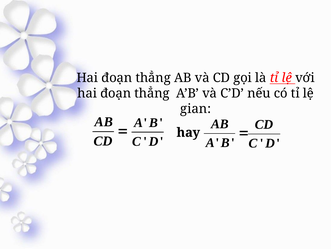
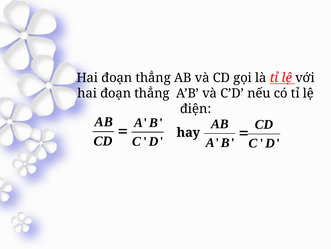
gian: gian -> điện
